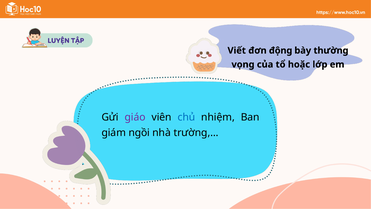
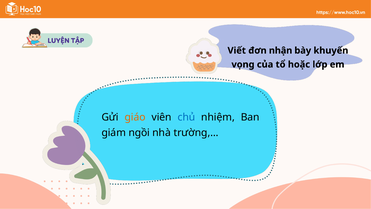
động: động -> nhận
thường: thường -> khuyến
giáo colour: purple -> orange
